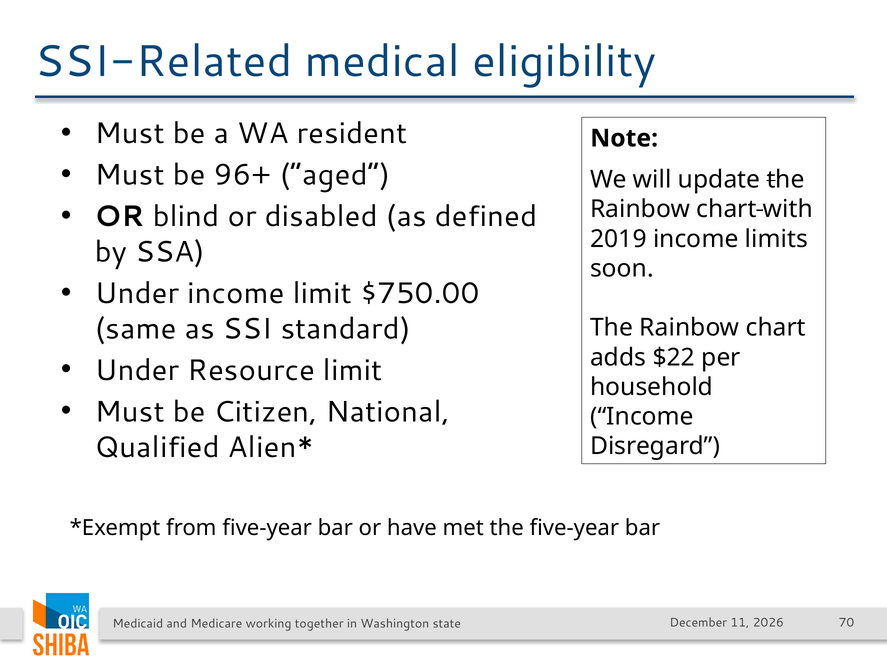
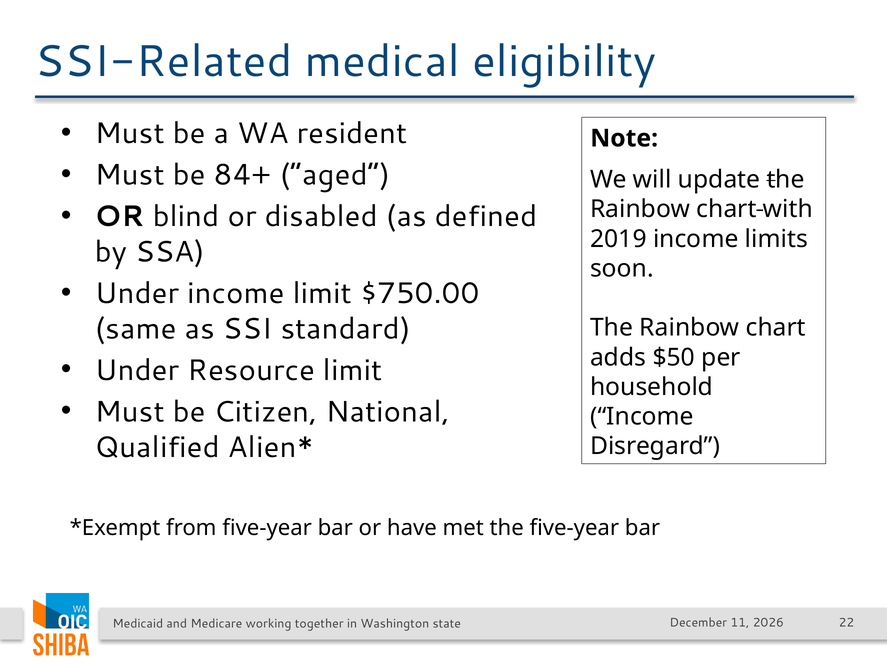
96+: 96+ -> 84+
$22: $22 -> $50
70: 70 -> 22
